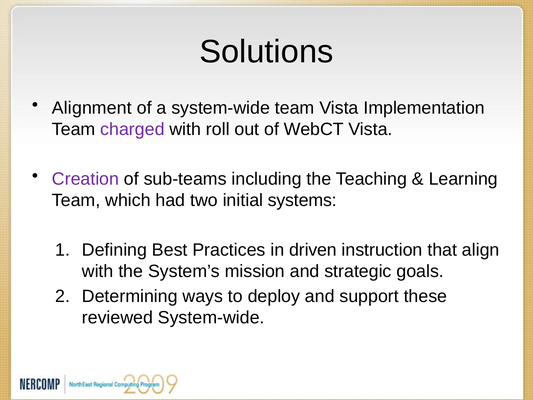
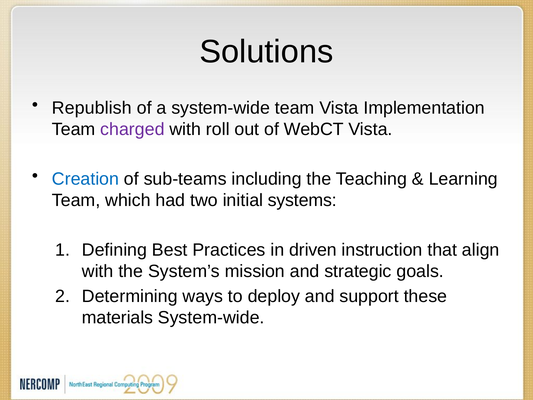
Alignment: Alignment -> Republish
Creation colour: purple -> blue
reviewed: reviewed -> materials
